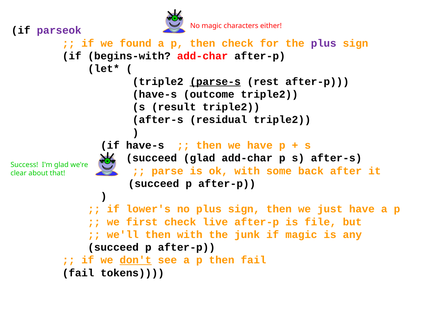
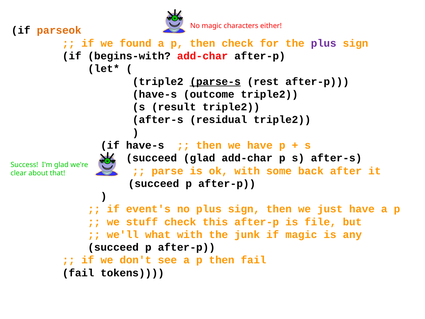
parseok colour: purple -> orange
lower's: lower's -> event's
first: first -> stuff
live: live -> this
we'll then: then -> what
don't underline: present -> none
